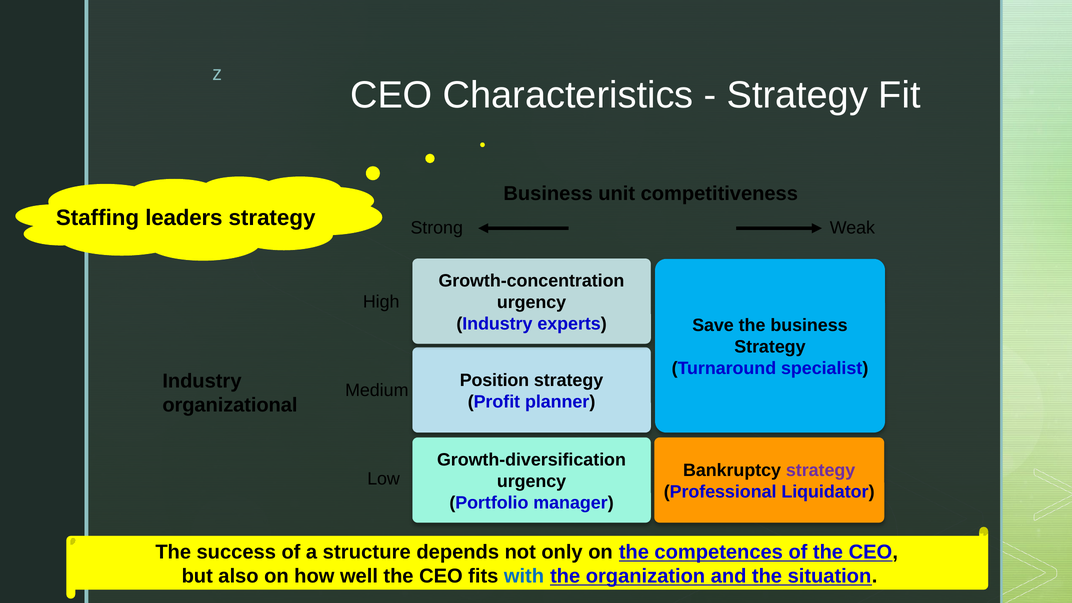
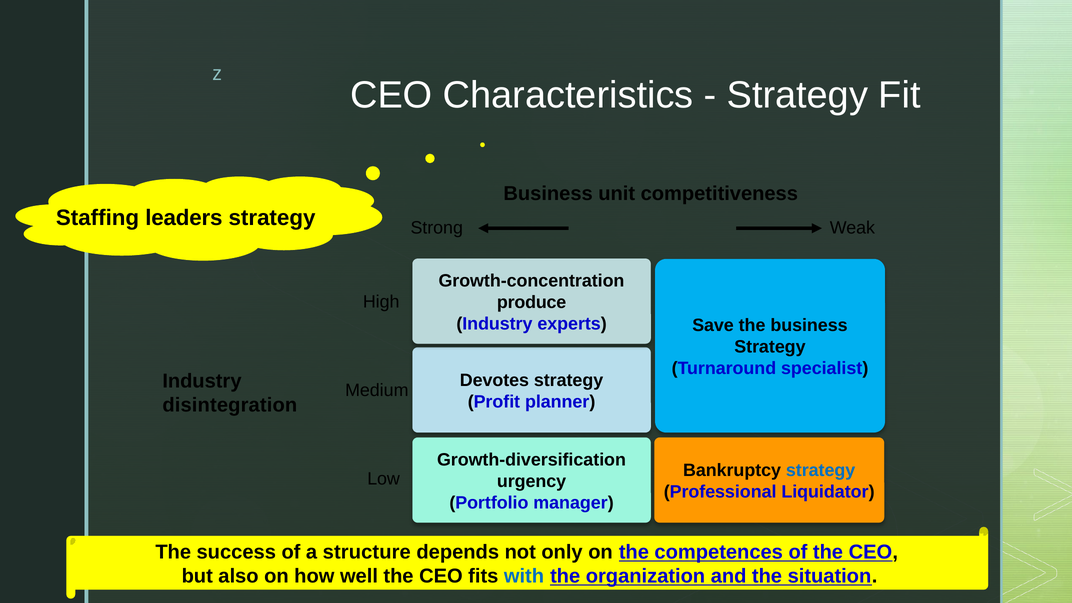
urgency at (532, 302): urgency -> produce
Position: Position -> Devotes
organizational: organizational -> disintegration
strategy at (821, 471) colour: purple -> blue
